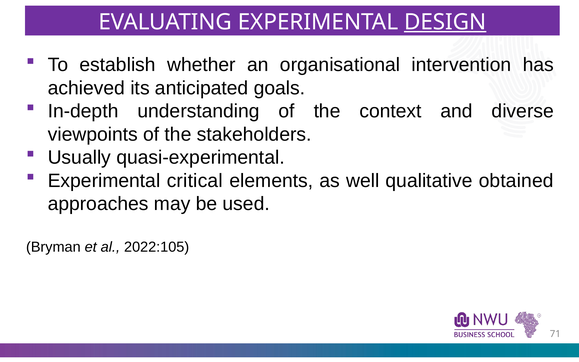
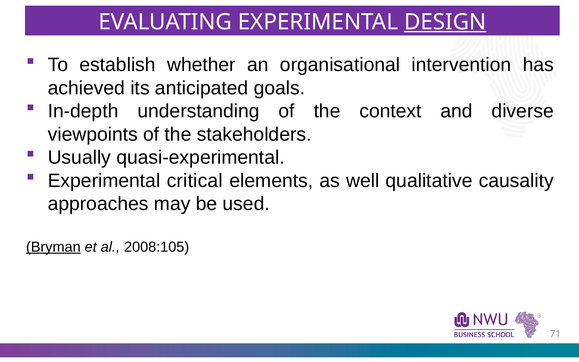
obtained: obtained -> causality
Bryman underline: none -> present
2022:105: 2022:105 -> 2008:105
